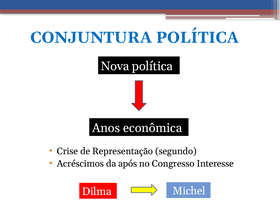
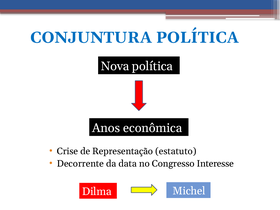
segundo: segundo -> estatuto
Acréscimos: Acréscimos -> Decorrente
após: após -> data
